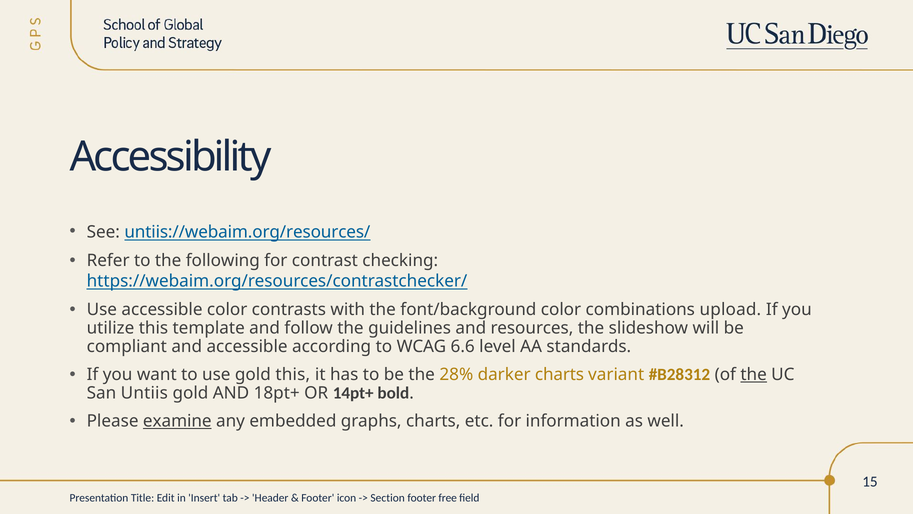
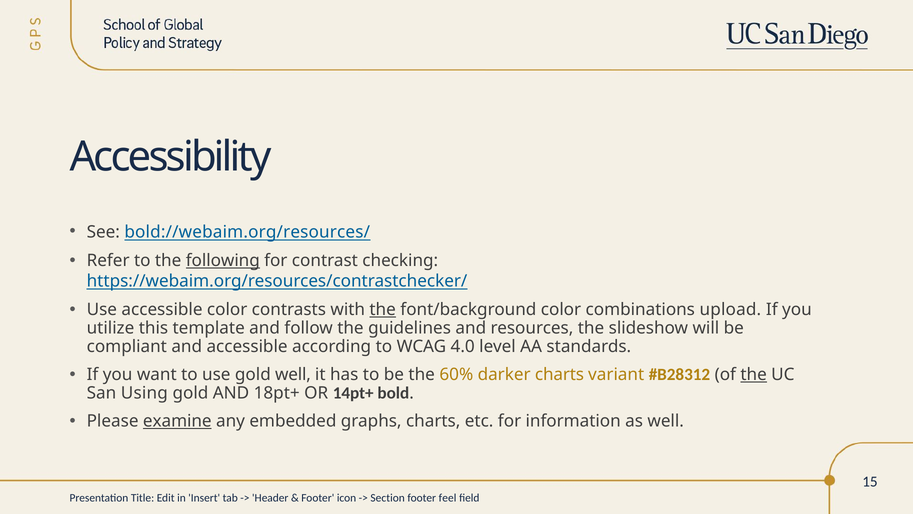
untiis://webaim.org/resources/: untiis://webaim.org/resources/ -> bold://webaim.org/resources/
following underline: none -> present
the at (383, 309) underline: none -> present
6.6: 6.6 -> 4.0
gold this: this -> well
28%: 28% -> 60%
Untiis: Untiis -> Using
free: free -> feel
